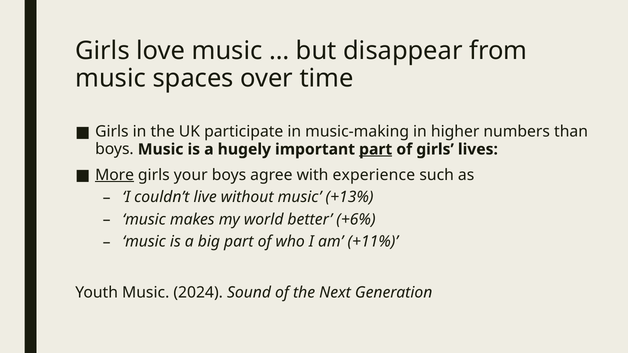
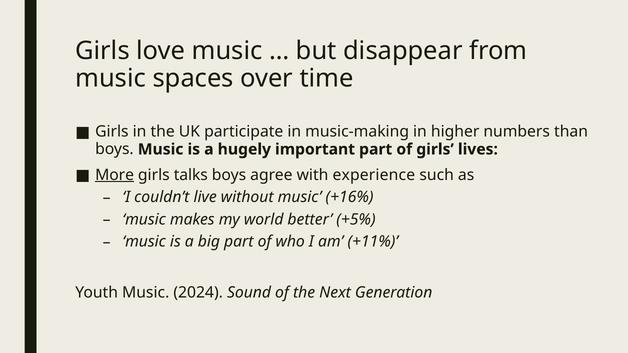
part at (376, 149) underline: present -> none
your: your -> talks
+13%: +13% -> +16%
+6%: +6% -> +5%
